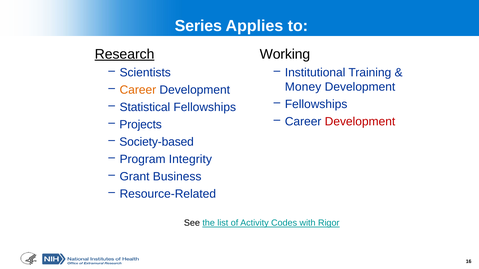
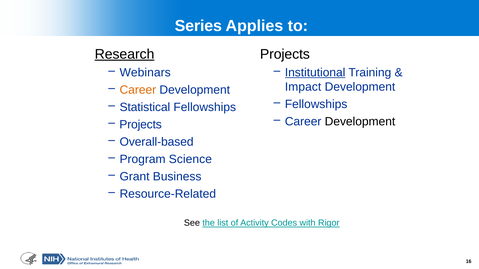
Working at (285, 54): Working -> Projects
Scientists: Scientists -> Webinars
Institutional underline: none -> present
Money: Money -> Impact
Development at (360, 122) colour: red -> black
Society-based: Society-based -> Overall-based
Integrity: Integrity -> Science
